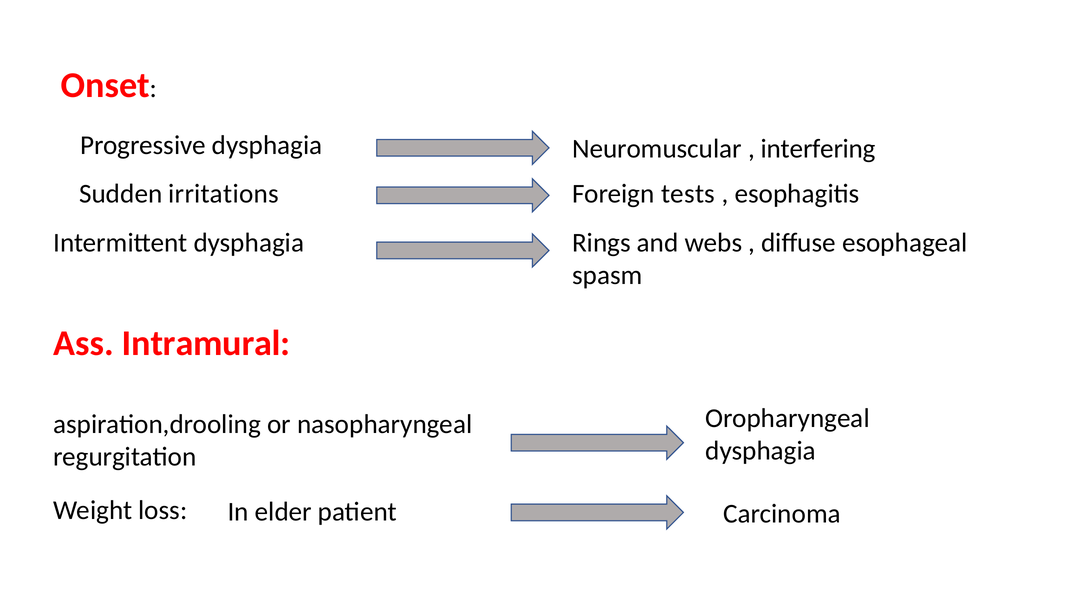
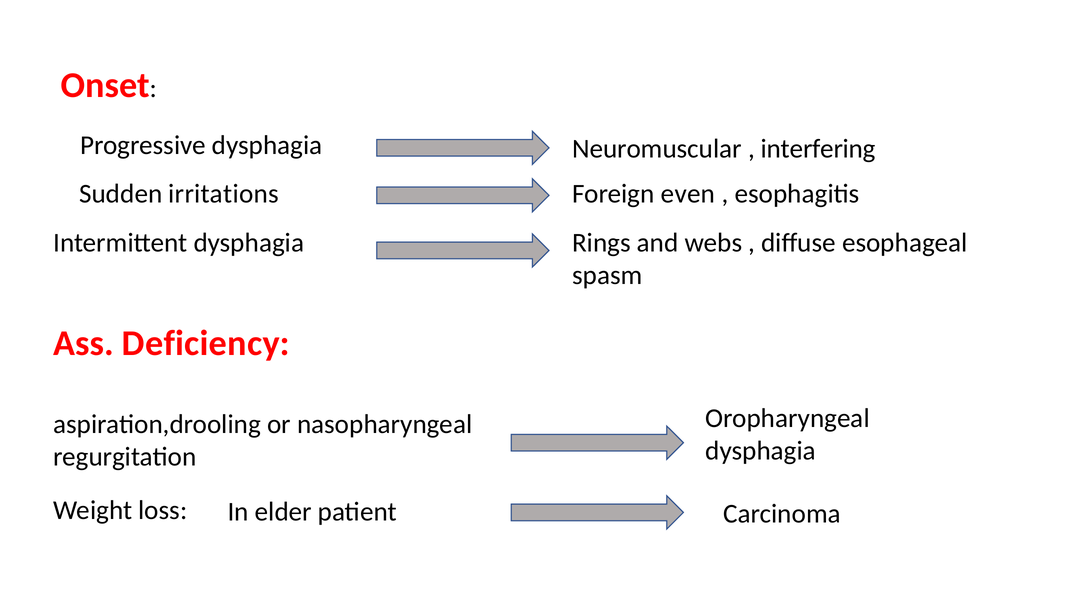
tests: tests -> even
Intramural: Intramural -> Deficiency
